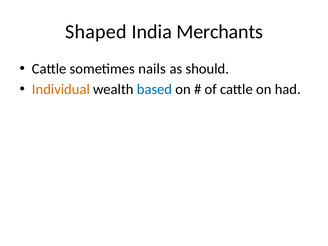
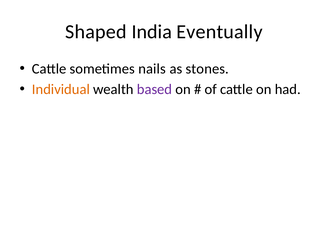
Merchants: Merchants -> Eventually
should: should -> stones
based colour: blue -> purple
